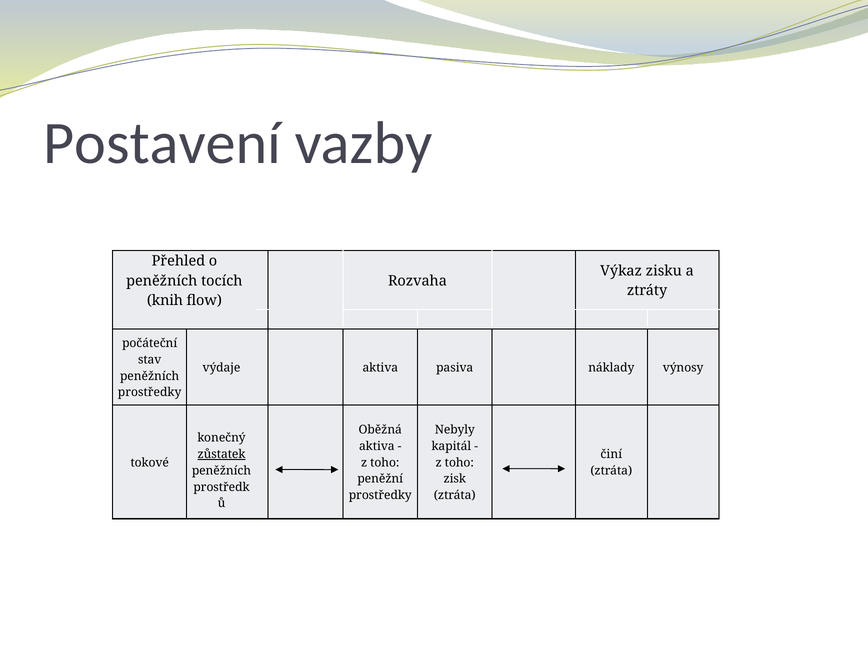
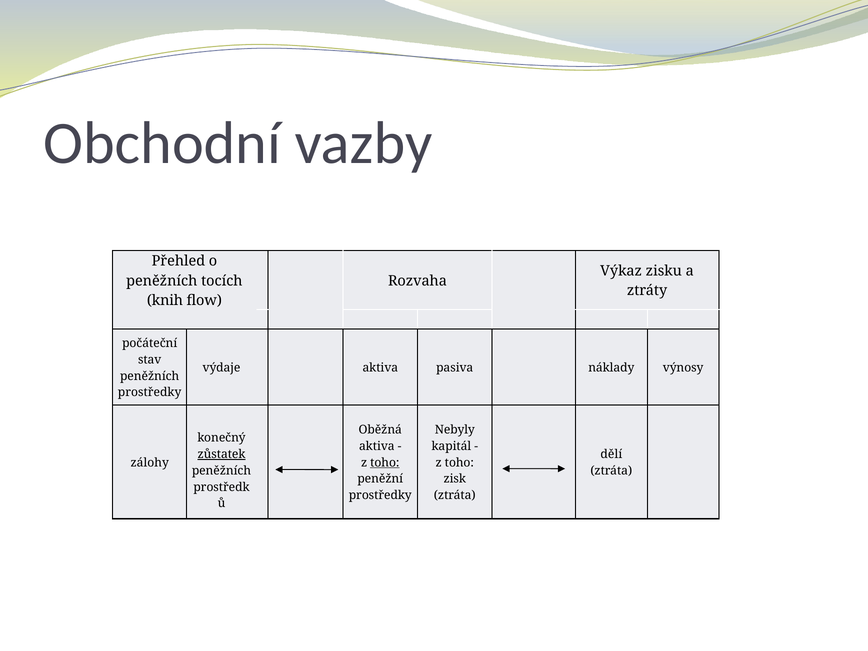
Postavení: Postavení -> Obchodní
činí: činí -> dělí
tokové: tokové -> zálohy
toho at (385, 463) underline: none -> present
